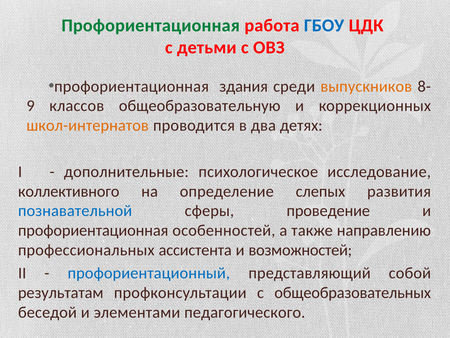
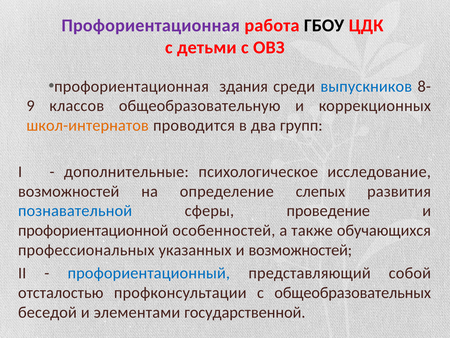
Профориентационная at (151, 26) colour: green -> purple
ГБОУ colour: blue -> black
выпускников colour: orange -> blue
детях: детях -> групп
коллективного at (69, 191): коллективного -> возможностей
профориентационная at (93, 230): профориентационная -> профориентационной
направлению: направлению -> обучающихся
ассистента: ассистента -> указанных
результатам: результатам -> отсталостью
педагогического: педагогического -> государственной
